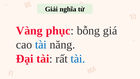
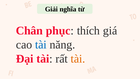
Vàng: Vàng -> Chân
bỗng: bỗng -> thích
tài at (78, 59) colour: blue -> orange
